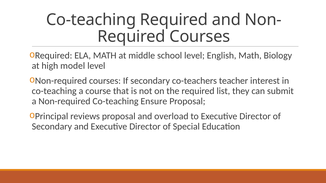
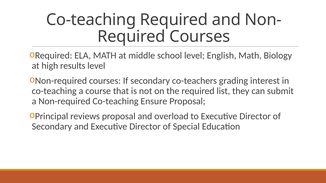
model: model -> results
teacher: teacher -> grading
